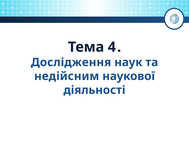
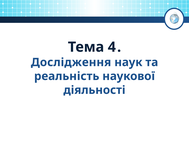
недійсним: недійсним -> реальність
